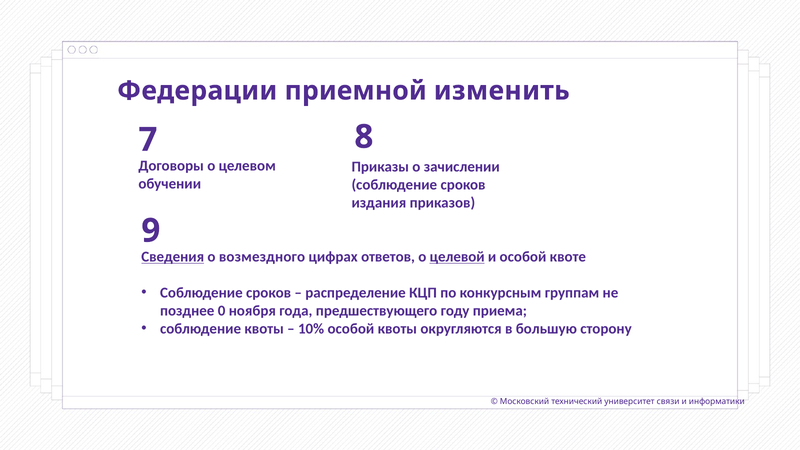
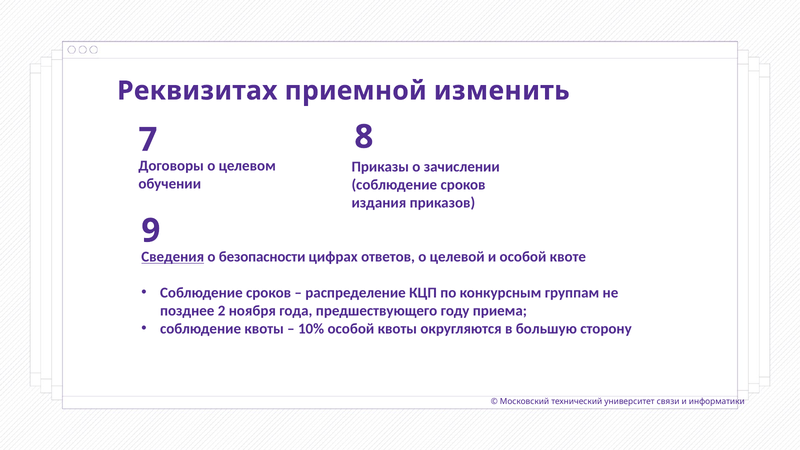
Федерации: Федерации -> Реквизитах
возмездного: возмездного -> безопасности
целевой underline: present -> none
0: 0 -> 2
